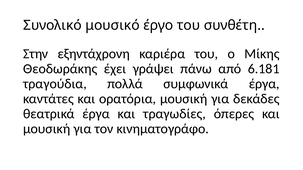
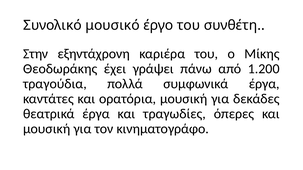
6.181: 6.181 -> 1.200
